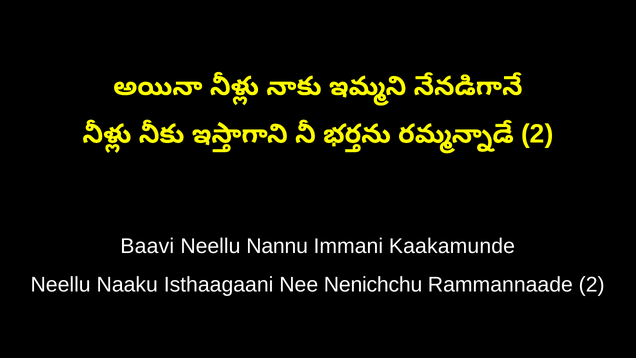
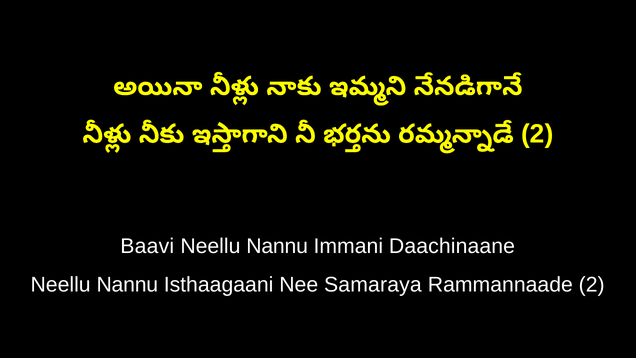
Kaakamunde: Kaakamunde -> Daachinaane
Naaku at (127, 284): Naaku -> Nannu
Nenichchu: Nenichchu -> Samaraya
